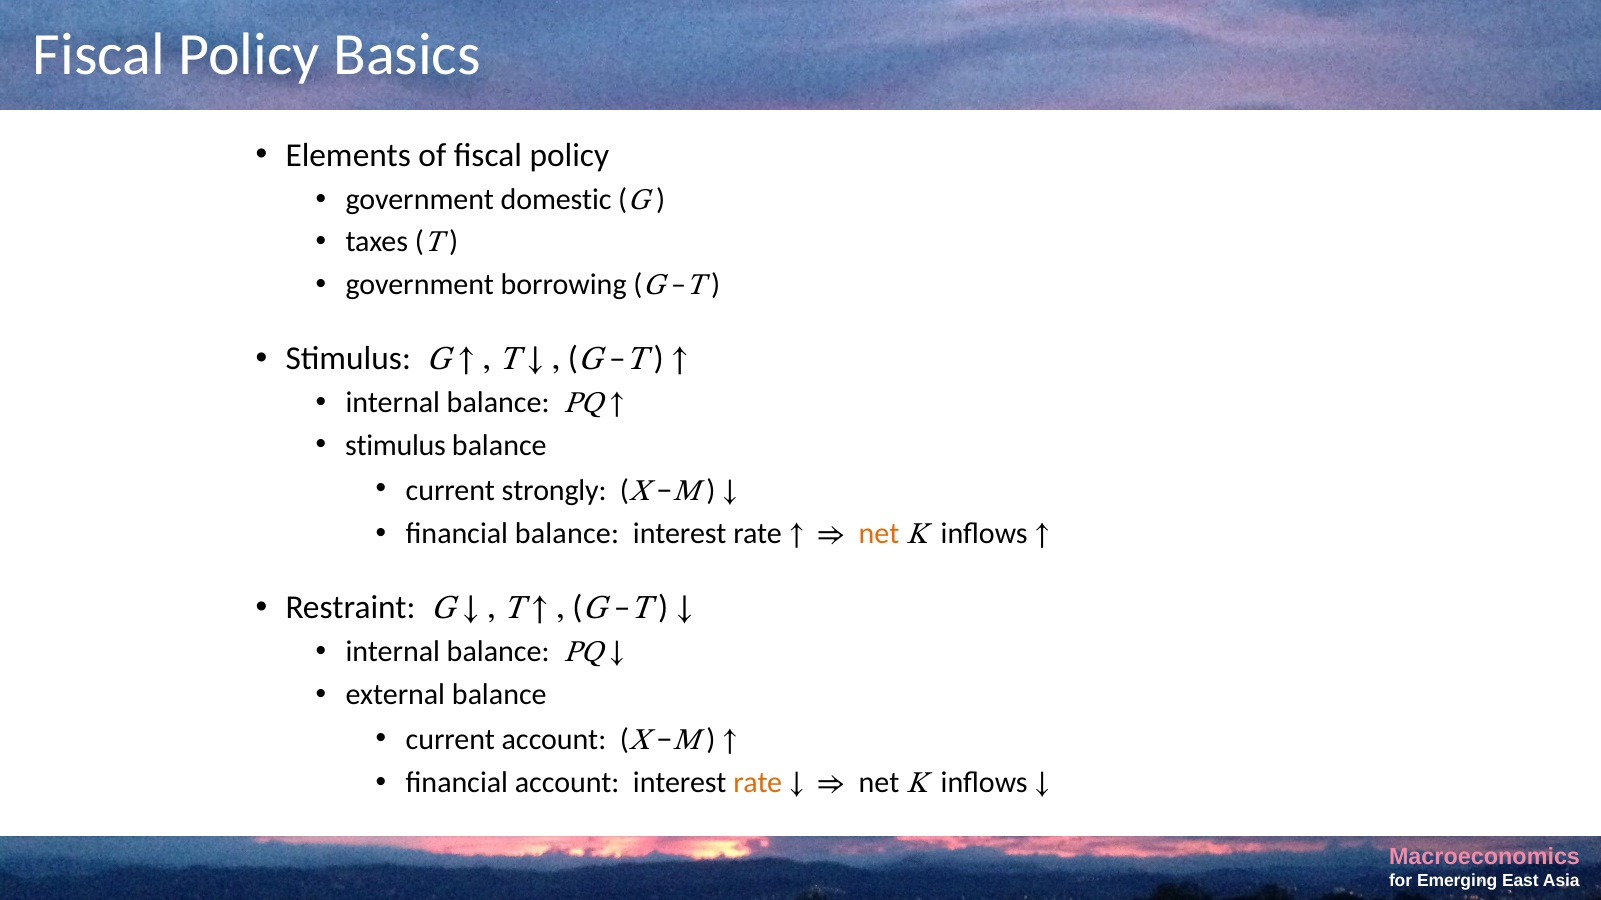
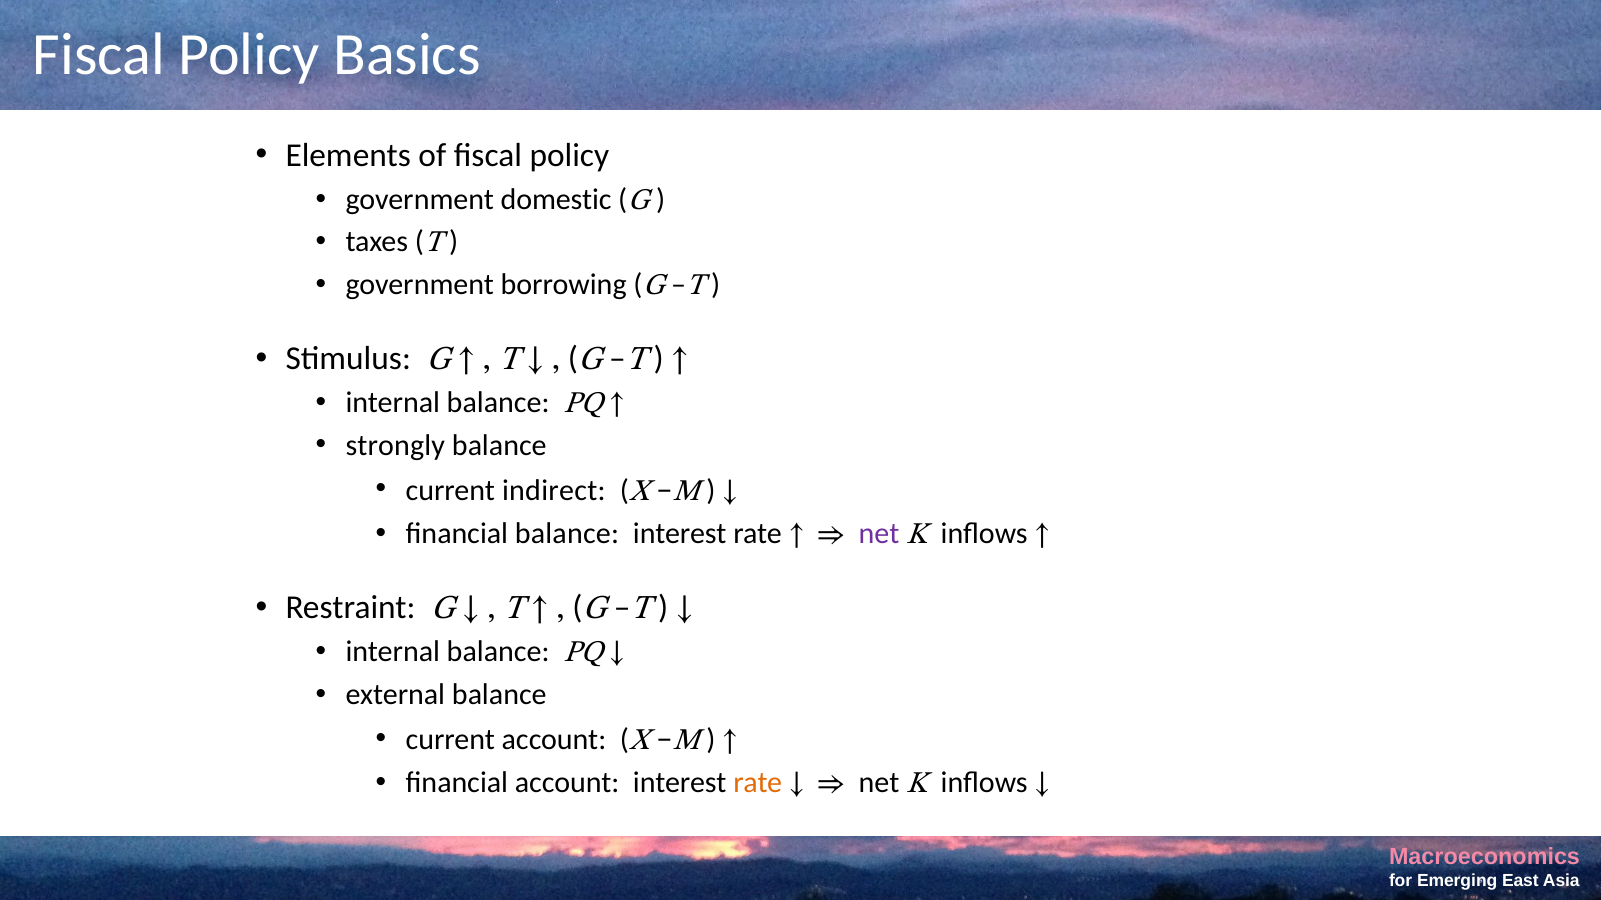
stimulus at (395, 445): stimulus -> strongly
strongly: strongly -> indirect
net at (879, 534) colour: orange -> purple
